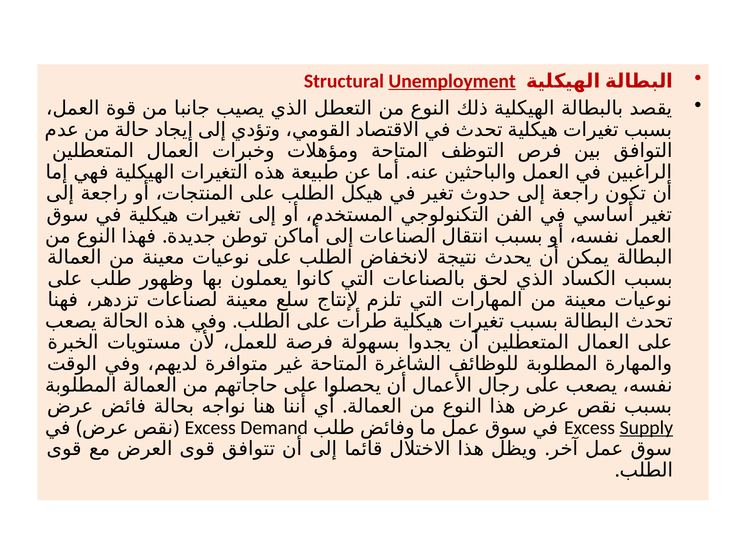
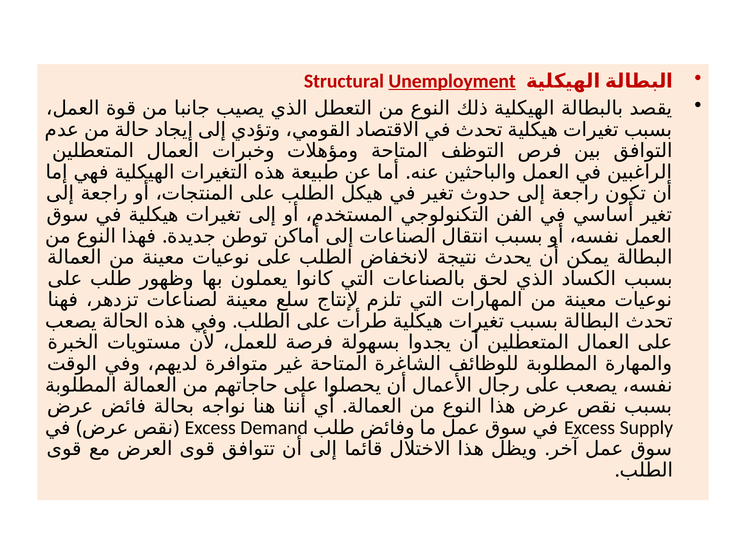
Supply underline: present -> none
